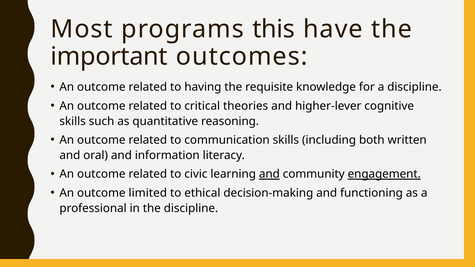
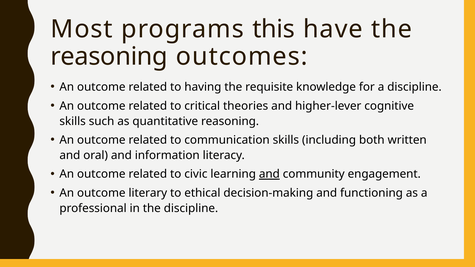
important at (109, 57): important -> reasoning
engagement underline: present -> none
limited: limited -> literary
